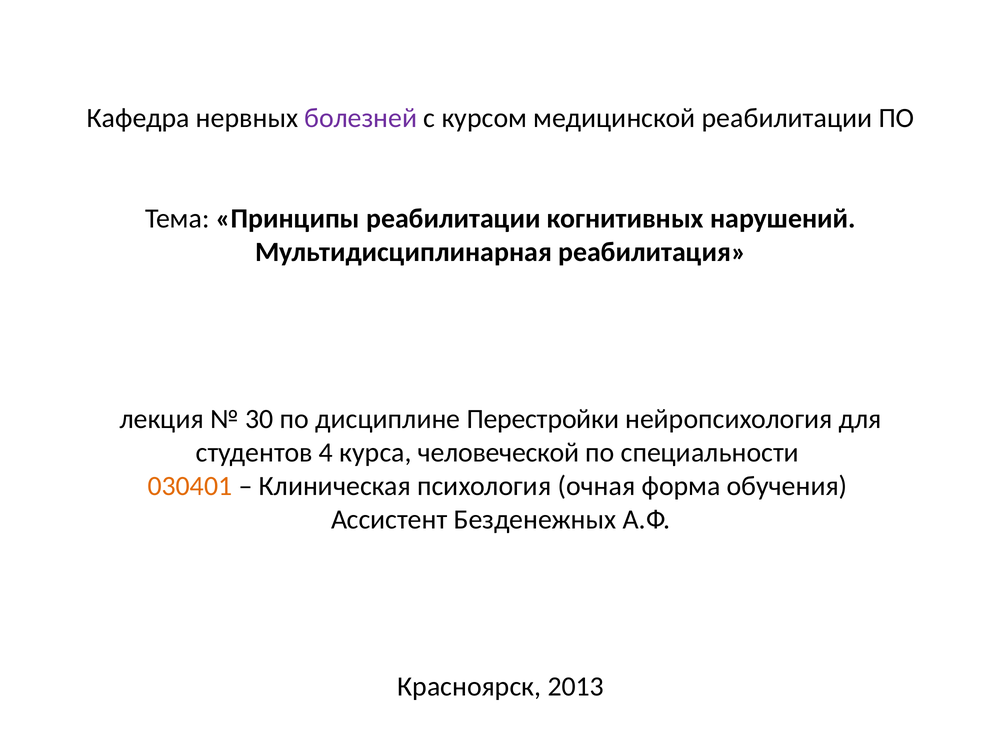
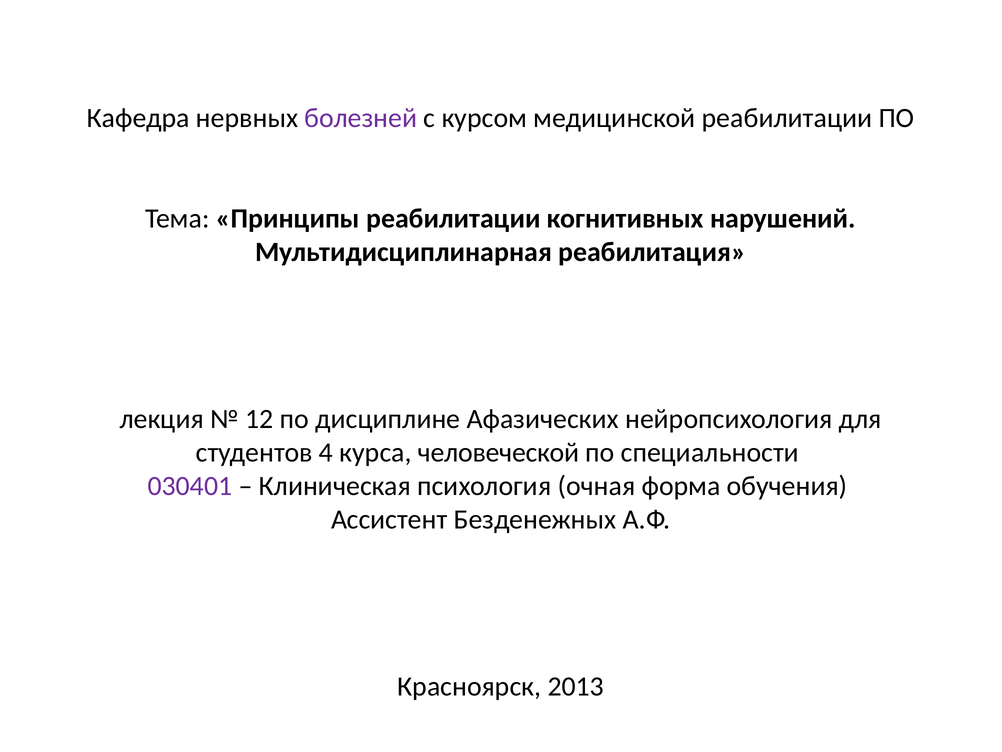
30: 30 -> 12
Перестройки: Перестройки -> Афазических
030401 colour: orange -> purple
